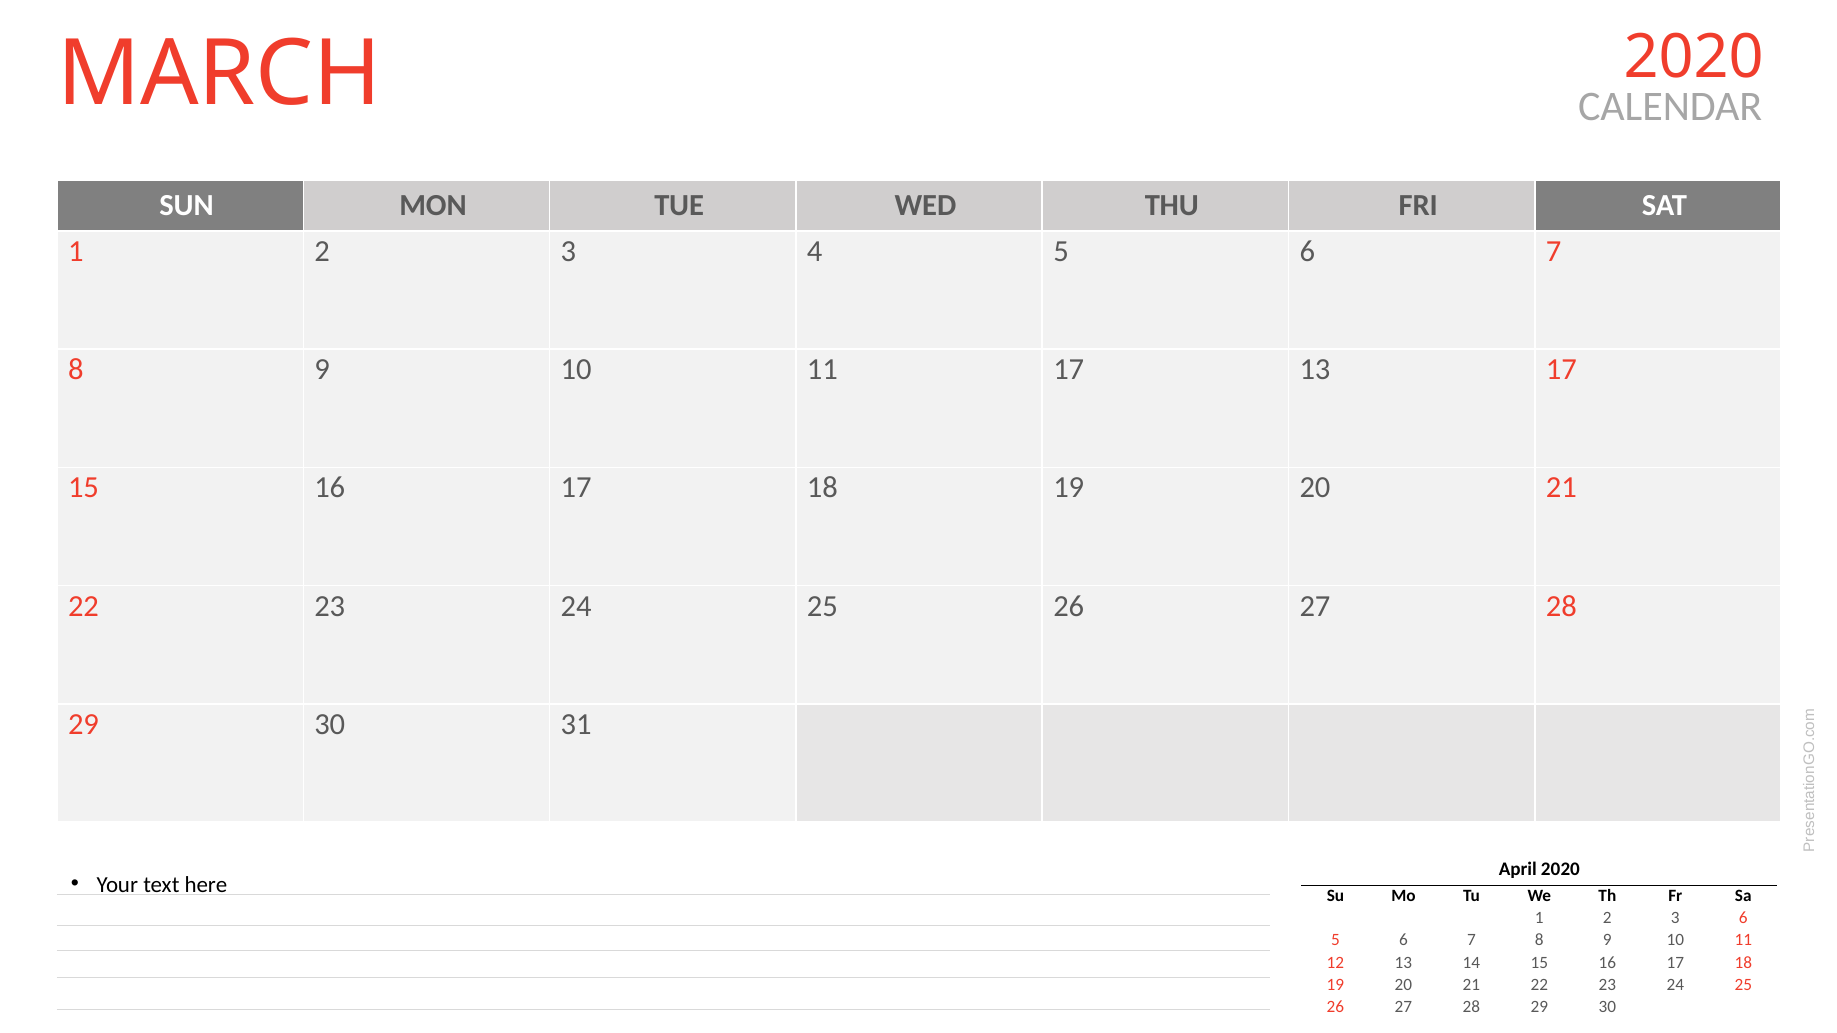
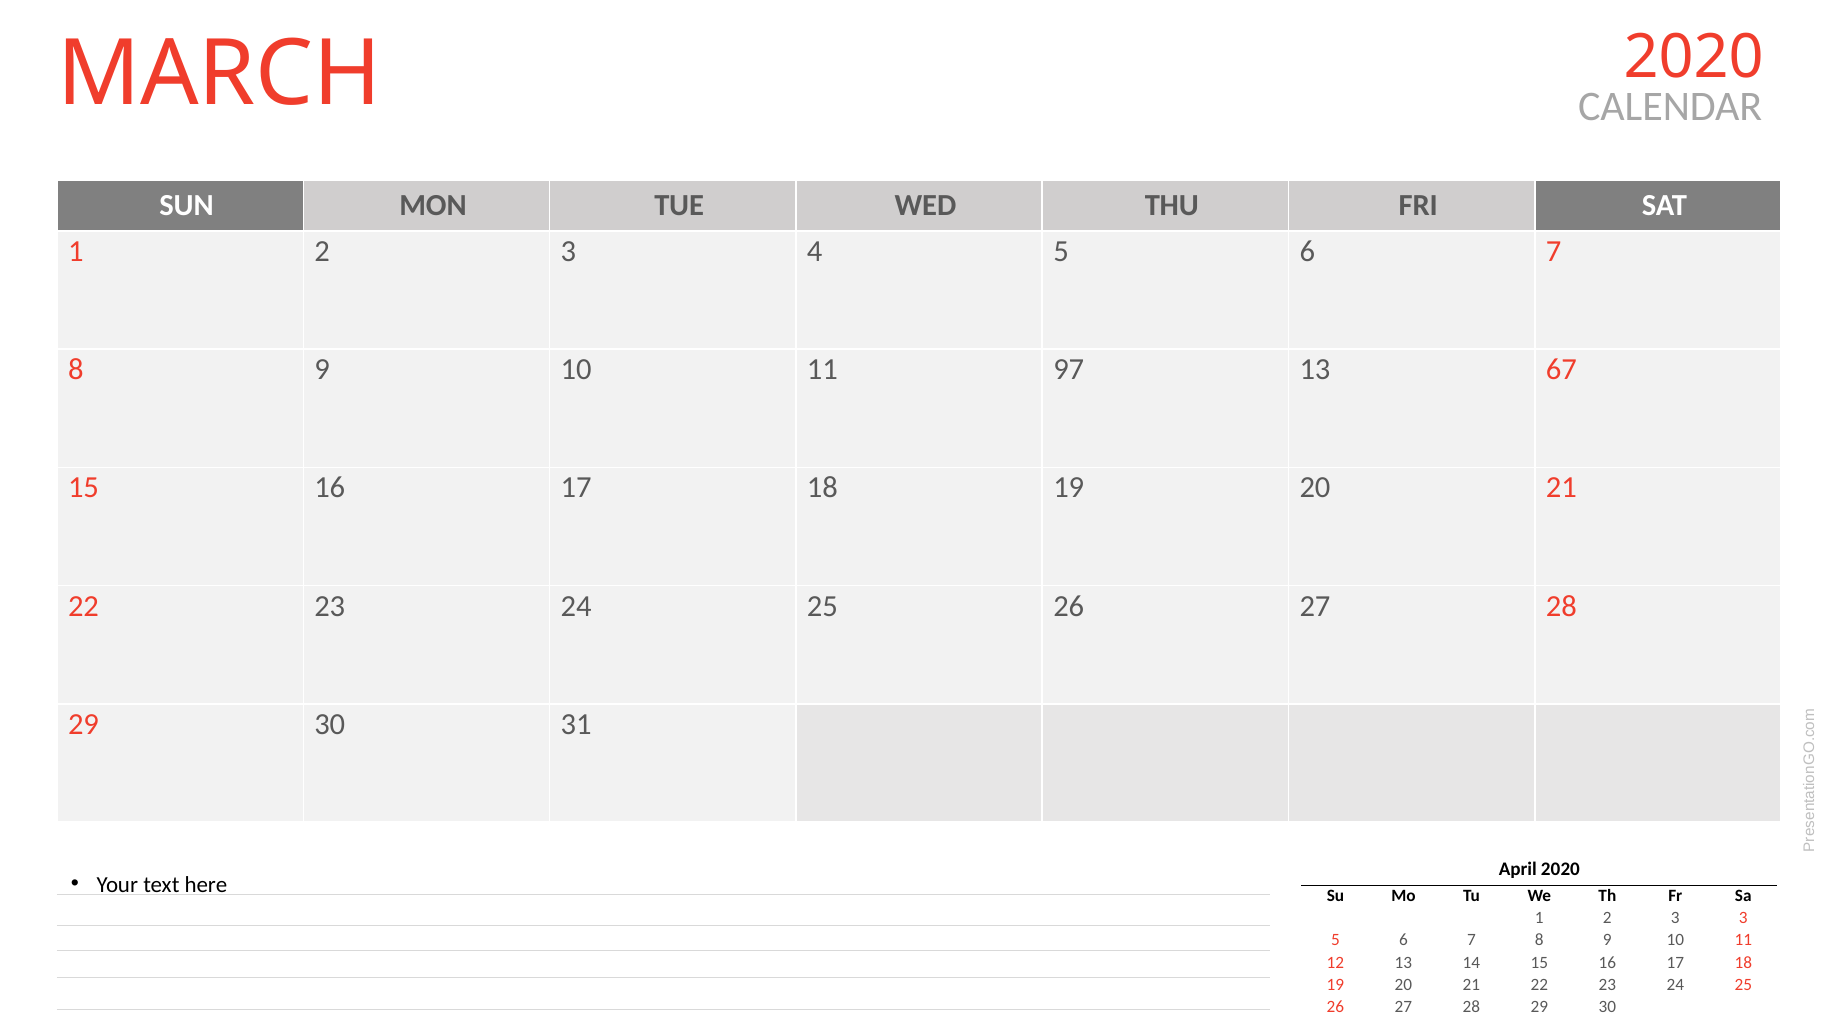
11 17: 17 -> 97
13 17: 17 -> 67
3 6: 6 -> 3
